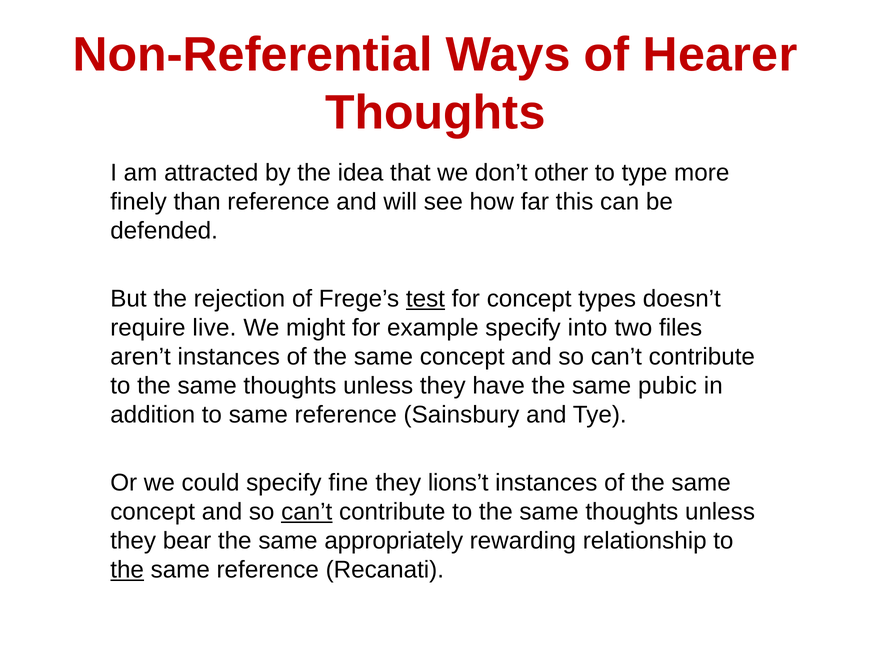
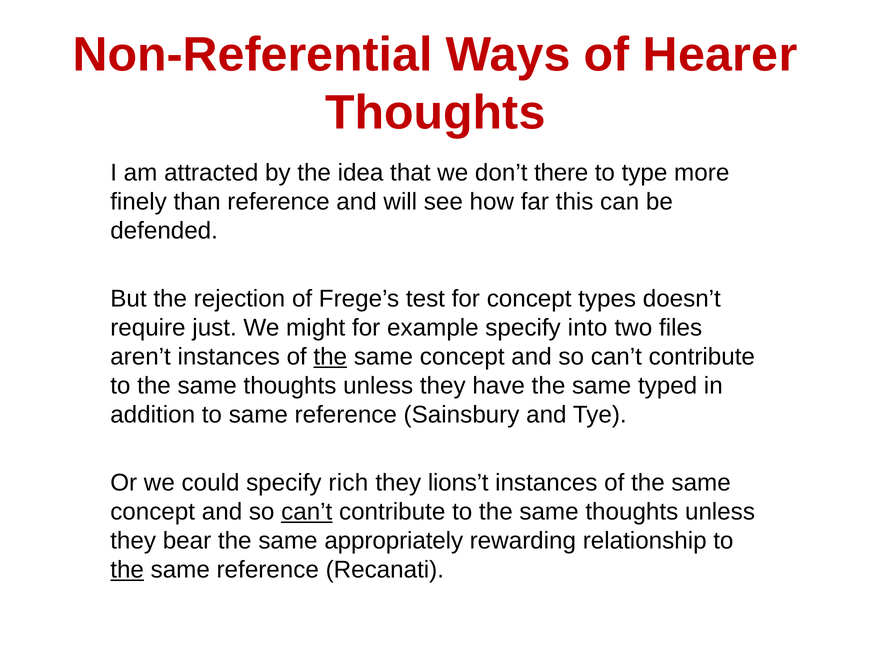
other: other -> there
test underline: present -> none
live: live -> just
the at (330, 357) underline: none -> present
pubic: pubic -> typed
fine: fine -> rich
